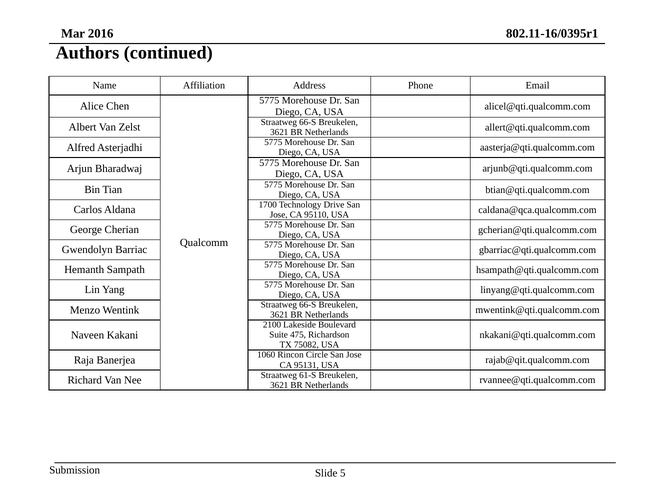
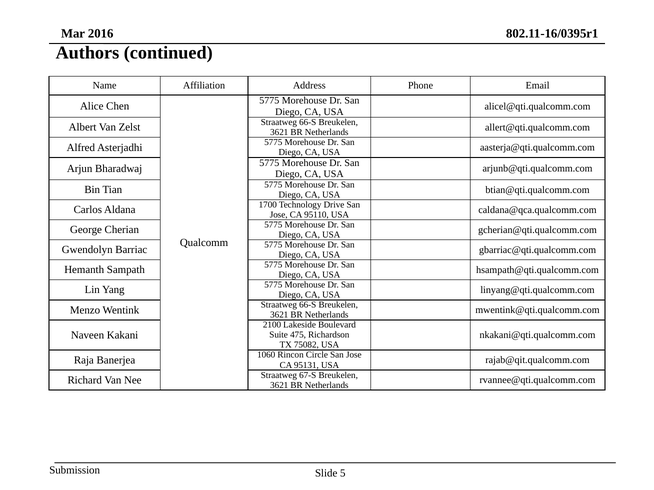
61-S: 61-S -> 67-S
